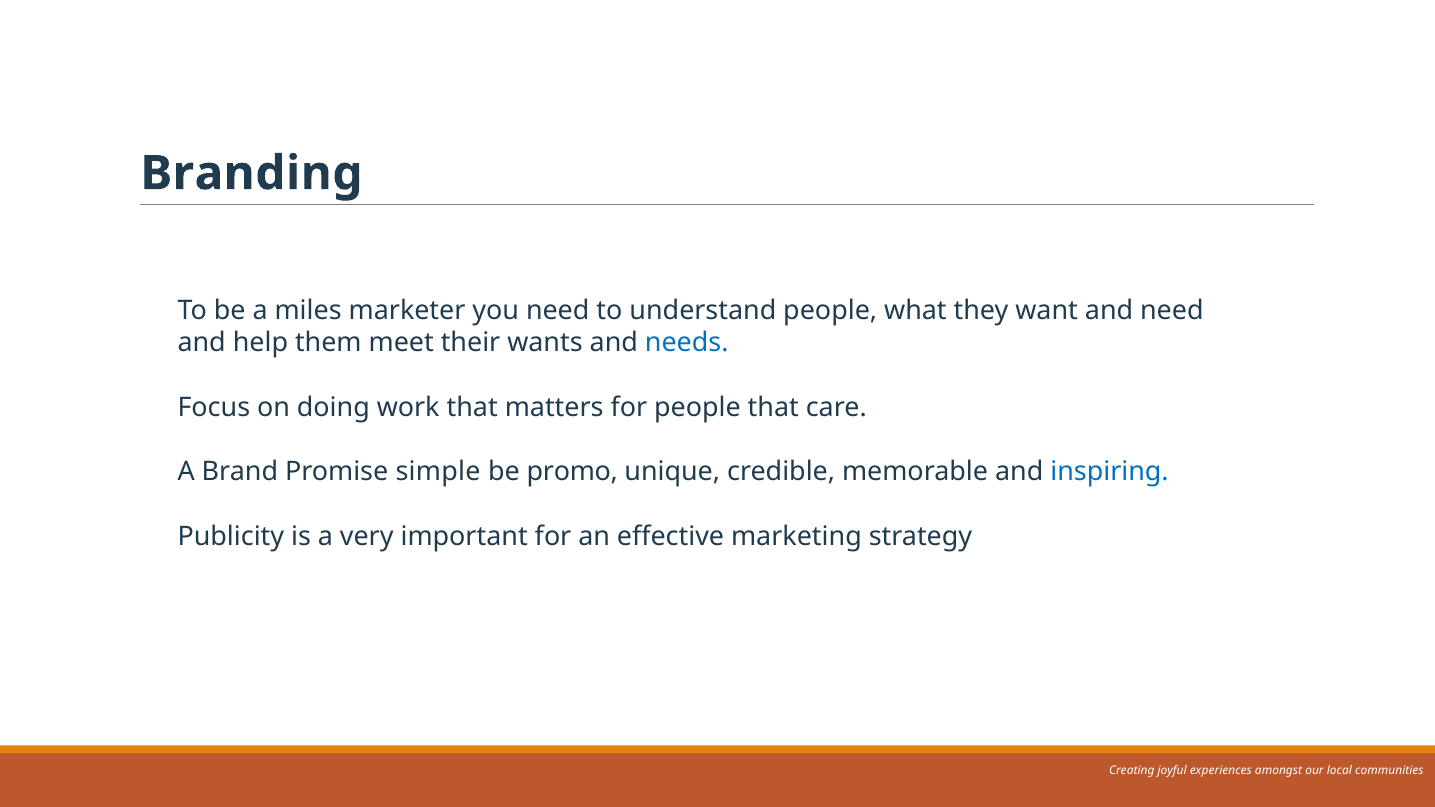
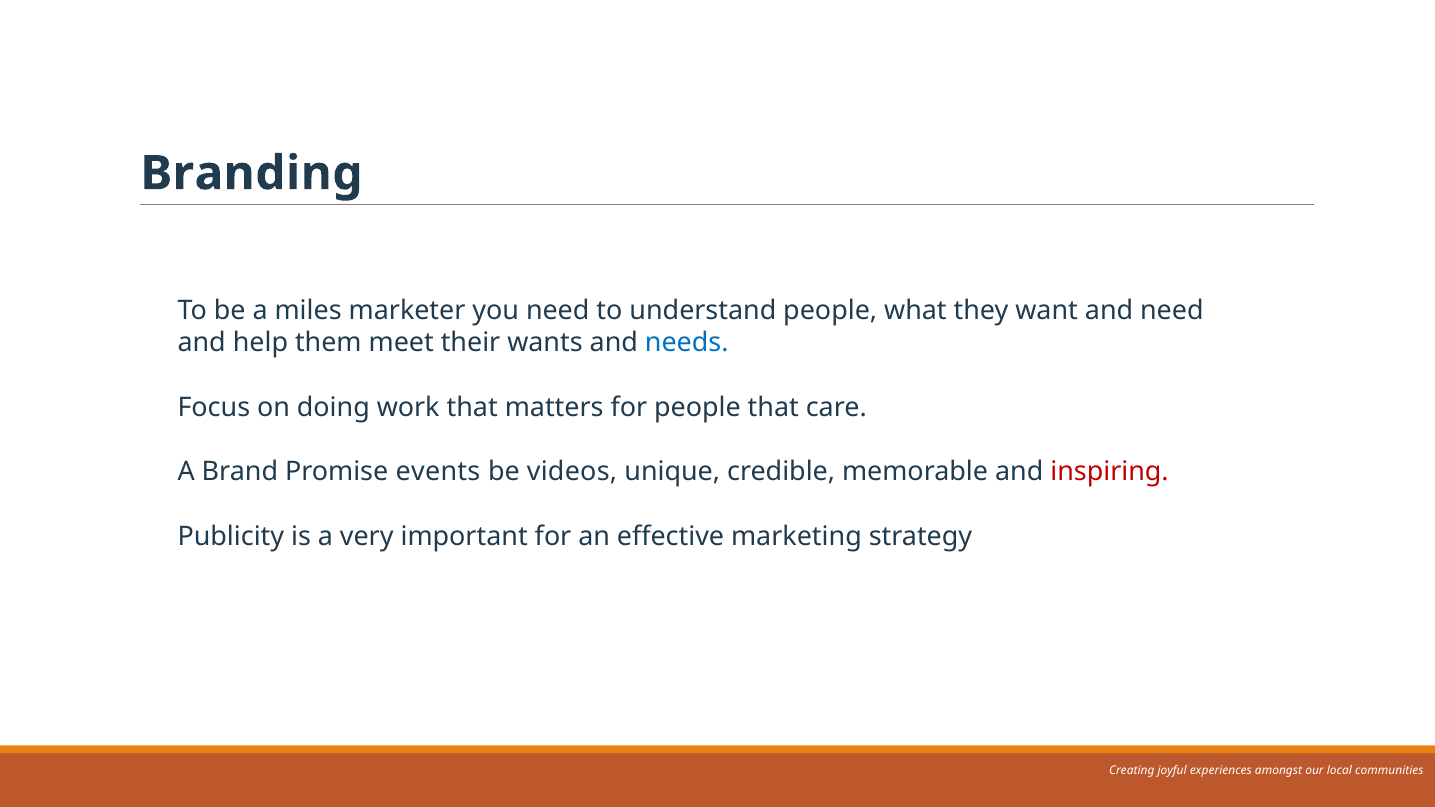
simple: simple -> events
promo: promo -> videos
inspiring colour: blue -> red
